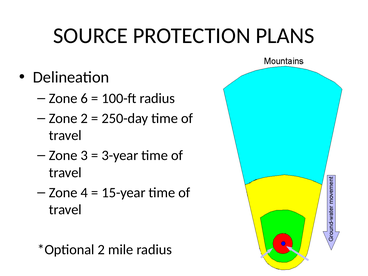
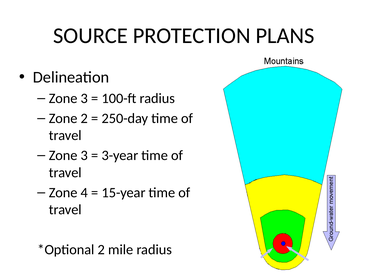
6 at (84, 98): 6 -> 3
